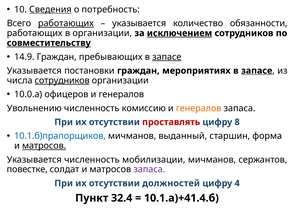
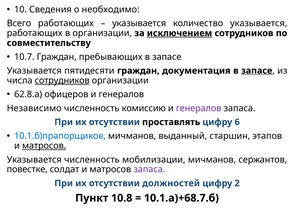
Сведения underline: present -> none
потребность: потребность -> необходимо
работающих at (66, 23) underline: present -> none
количество обязанности: обязанности -> указывается
совместительству underline: present -> none
14.9: 14.9 -> 10.7
запасе at (167, 57) underline: present -> none
постановки: постановки -> пятидесяти
мероприятиях: мероприятиях -> документация
10.0.а: 10.0.а -> 62.8.а
Увольнению: Увольнению -> Независимо
генералов at (199, 108) colour: orange -> purple
проставлять colour: red -> black
8: 8 -> 6
форма: форма -> этапов
4: 4 -> 2
32.4: 32.4 -> 10.8
10.1.а)+41.4.б: 10.1.а)+41.4.б -> 10.1.а)+68.7.б
